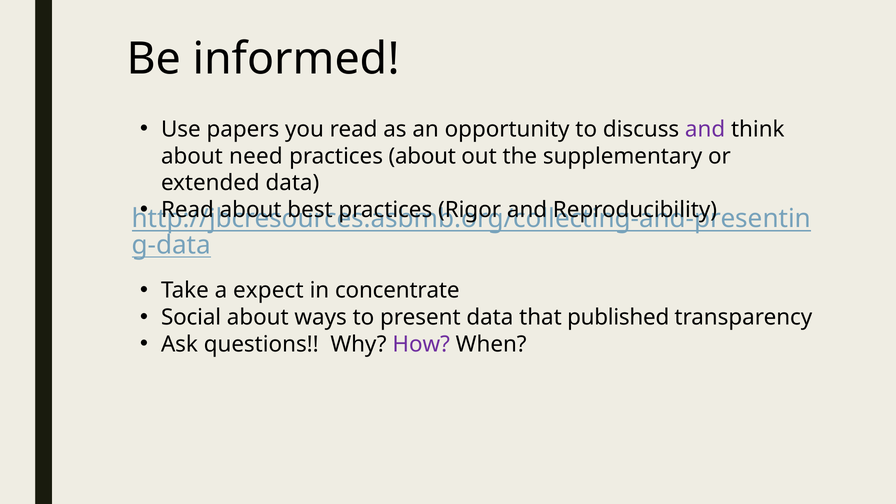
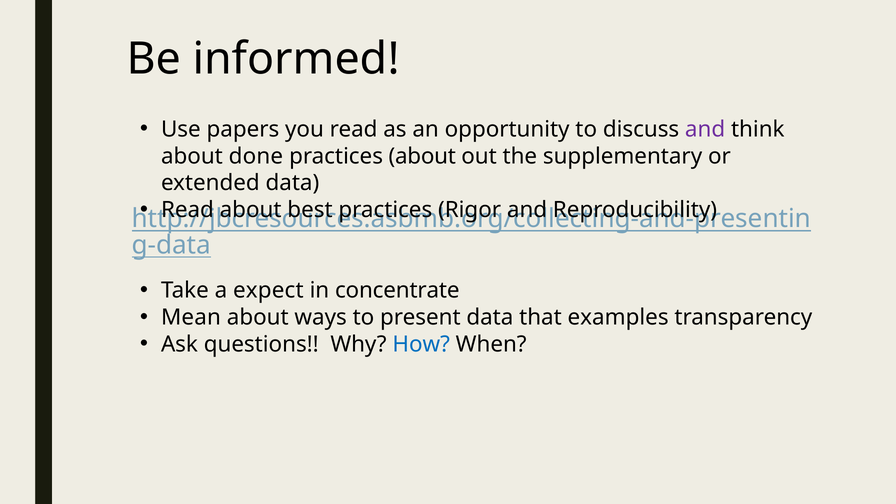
need: need -> done
Social: Social -> Mean
published: published -> examples
How colour: purple -> blue
